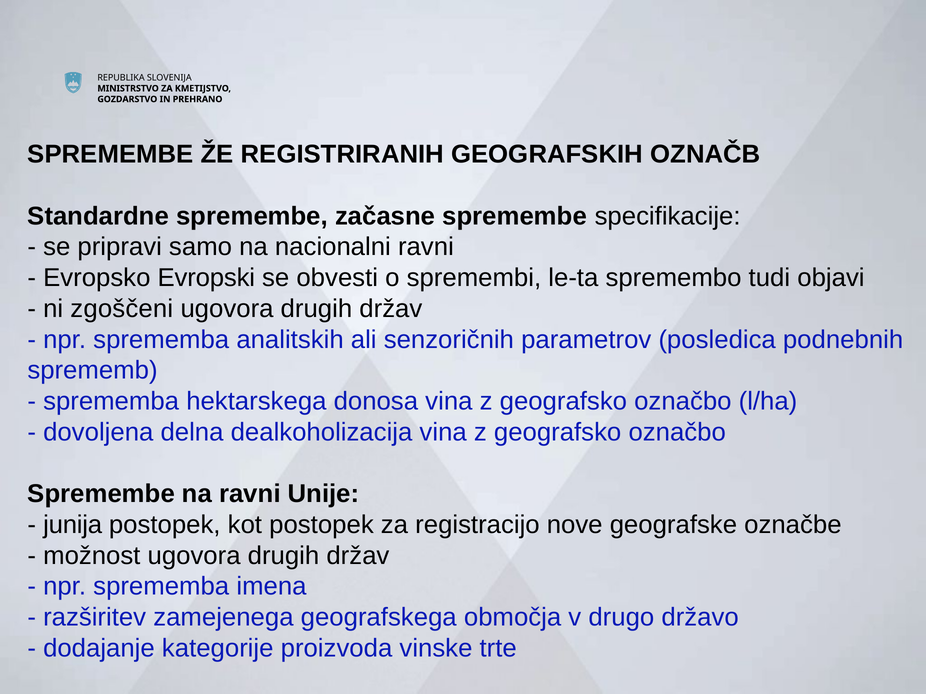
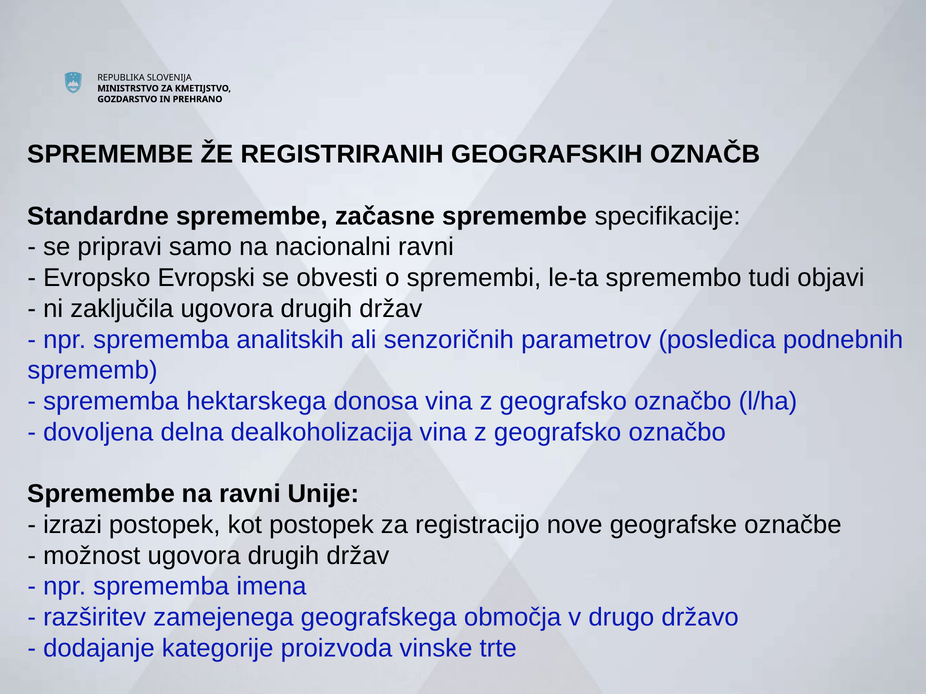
zgoščeni: zgoščeni -> zaključila
junija: junija -> izrazi
